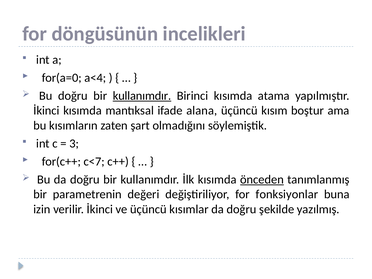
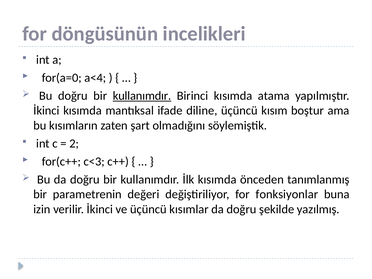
alana: alana -> diline
3: 3 -> 2
c<7: c<7 -> c<3
önceden underline: present -> none
